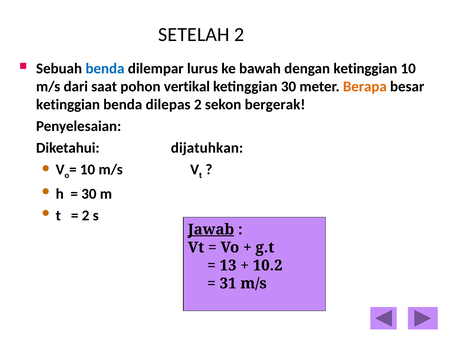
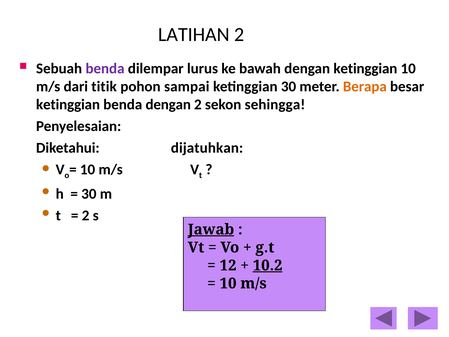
SETELAH: SETELAH -> LATIHAN
benda at (105, 68) colour: blue -> purple
saat: saat -> titik
vertikal: vertikal -> sampai
benda dilepas: dilepas -> dengan
bergerak: bergerak -> sehingga
13: 13 -> 12
10.2 underline: none -> present
31 at (228, 283): 31 -> 10
